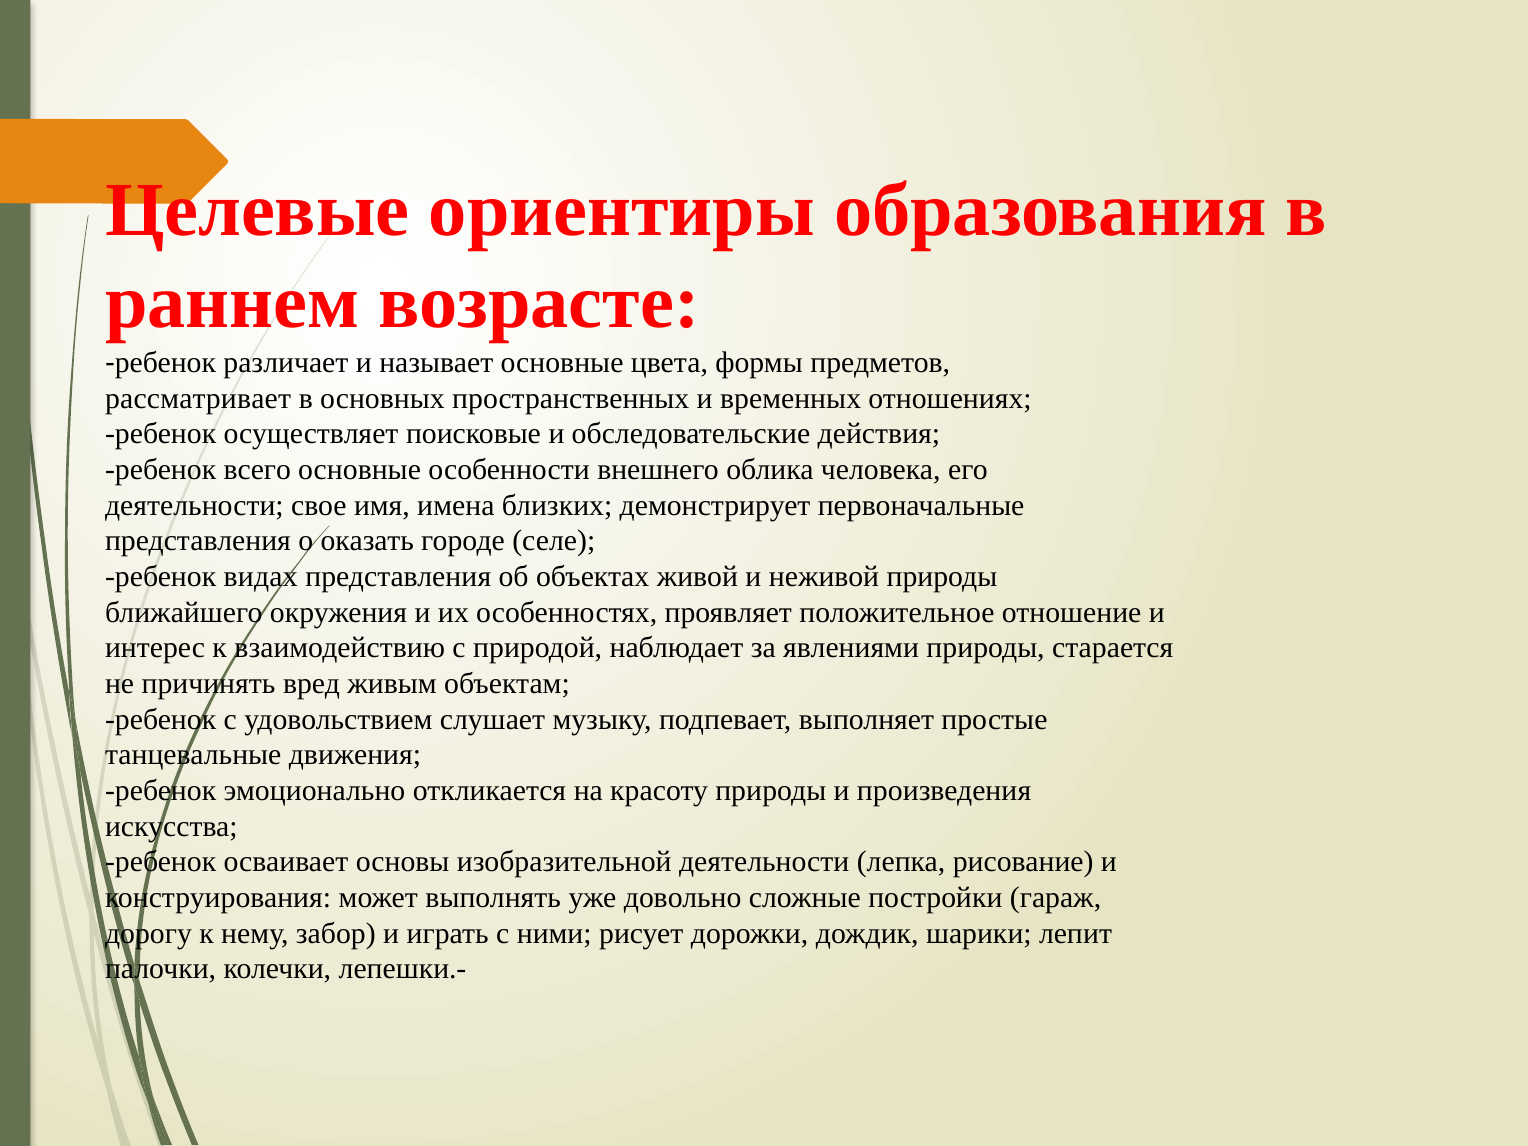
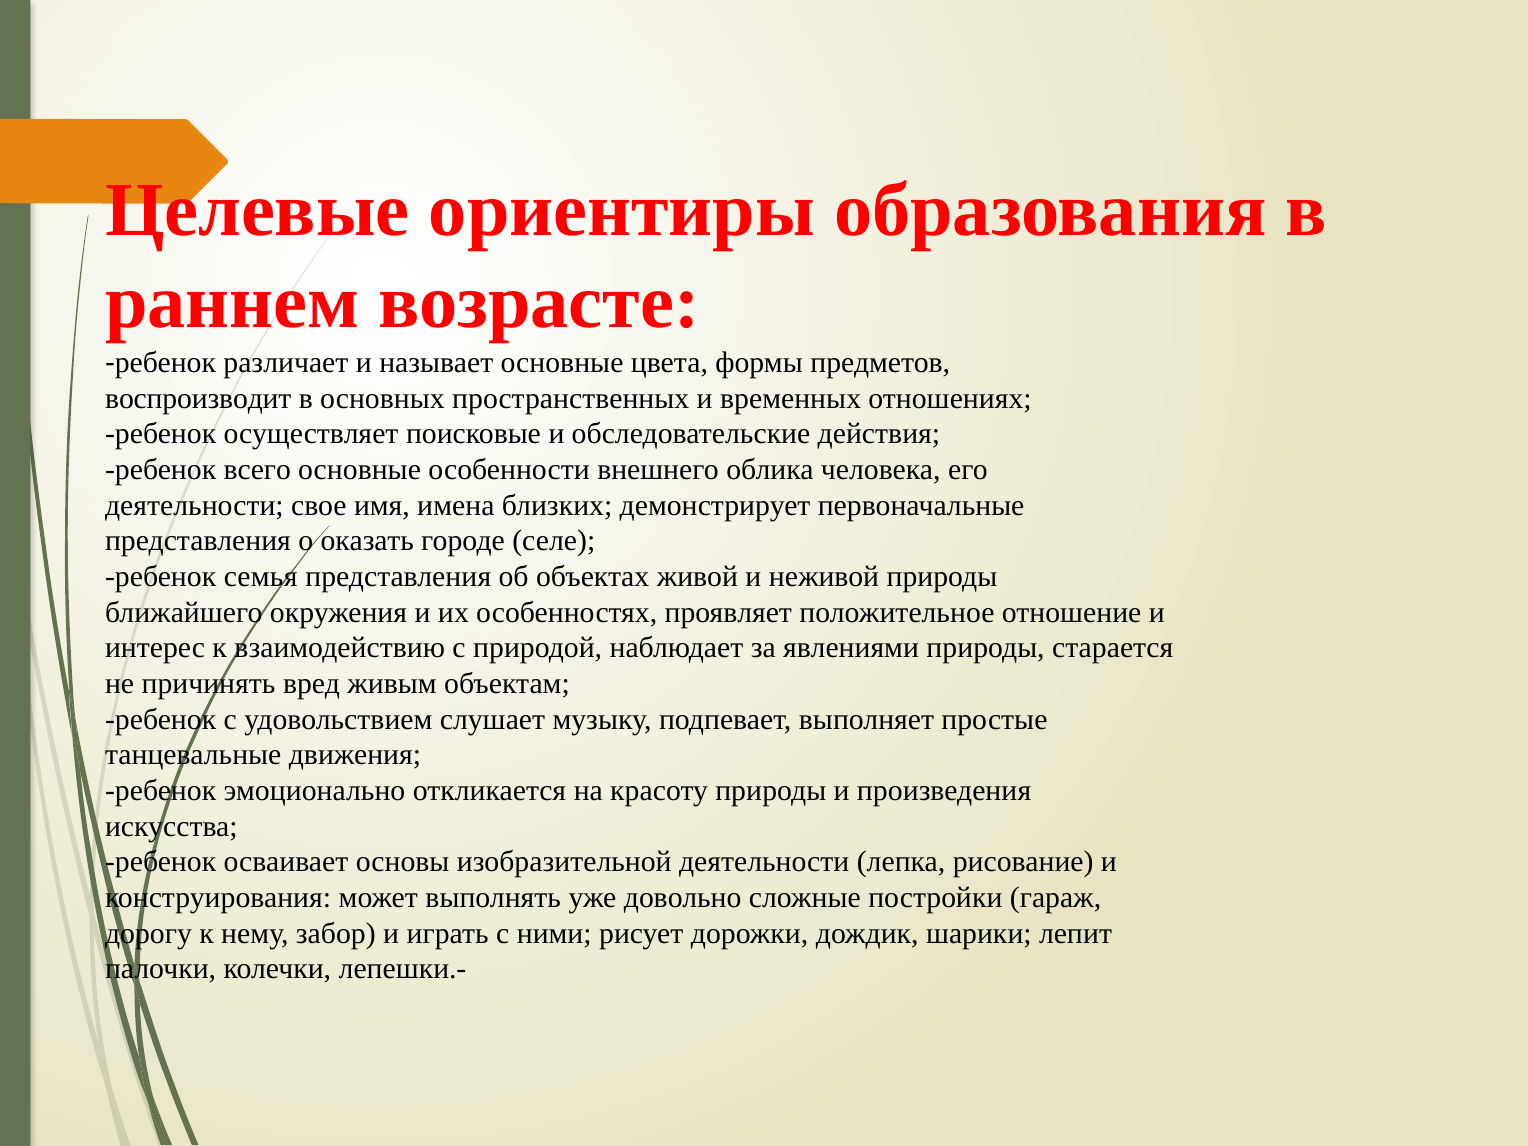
рассматривает: рассматривает -> воспроизводит
видах: видах -> семья
